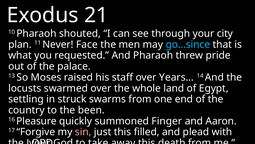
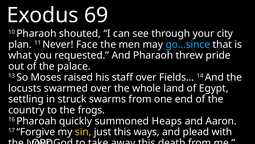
21: 21 -> 69
Years…: Years… -> Fields…
been: been -> frogs
Pleasure: Pleasure -> Pharoah
Finger: Finger -> Heaps
sin colour: pink -> yellow
filled: filled -> ways
